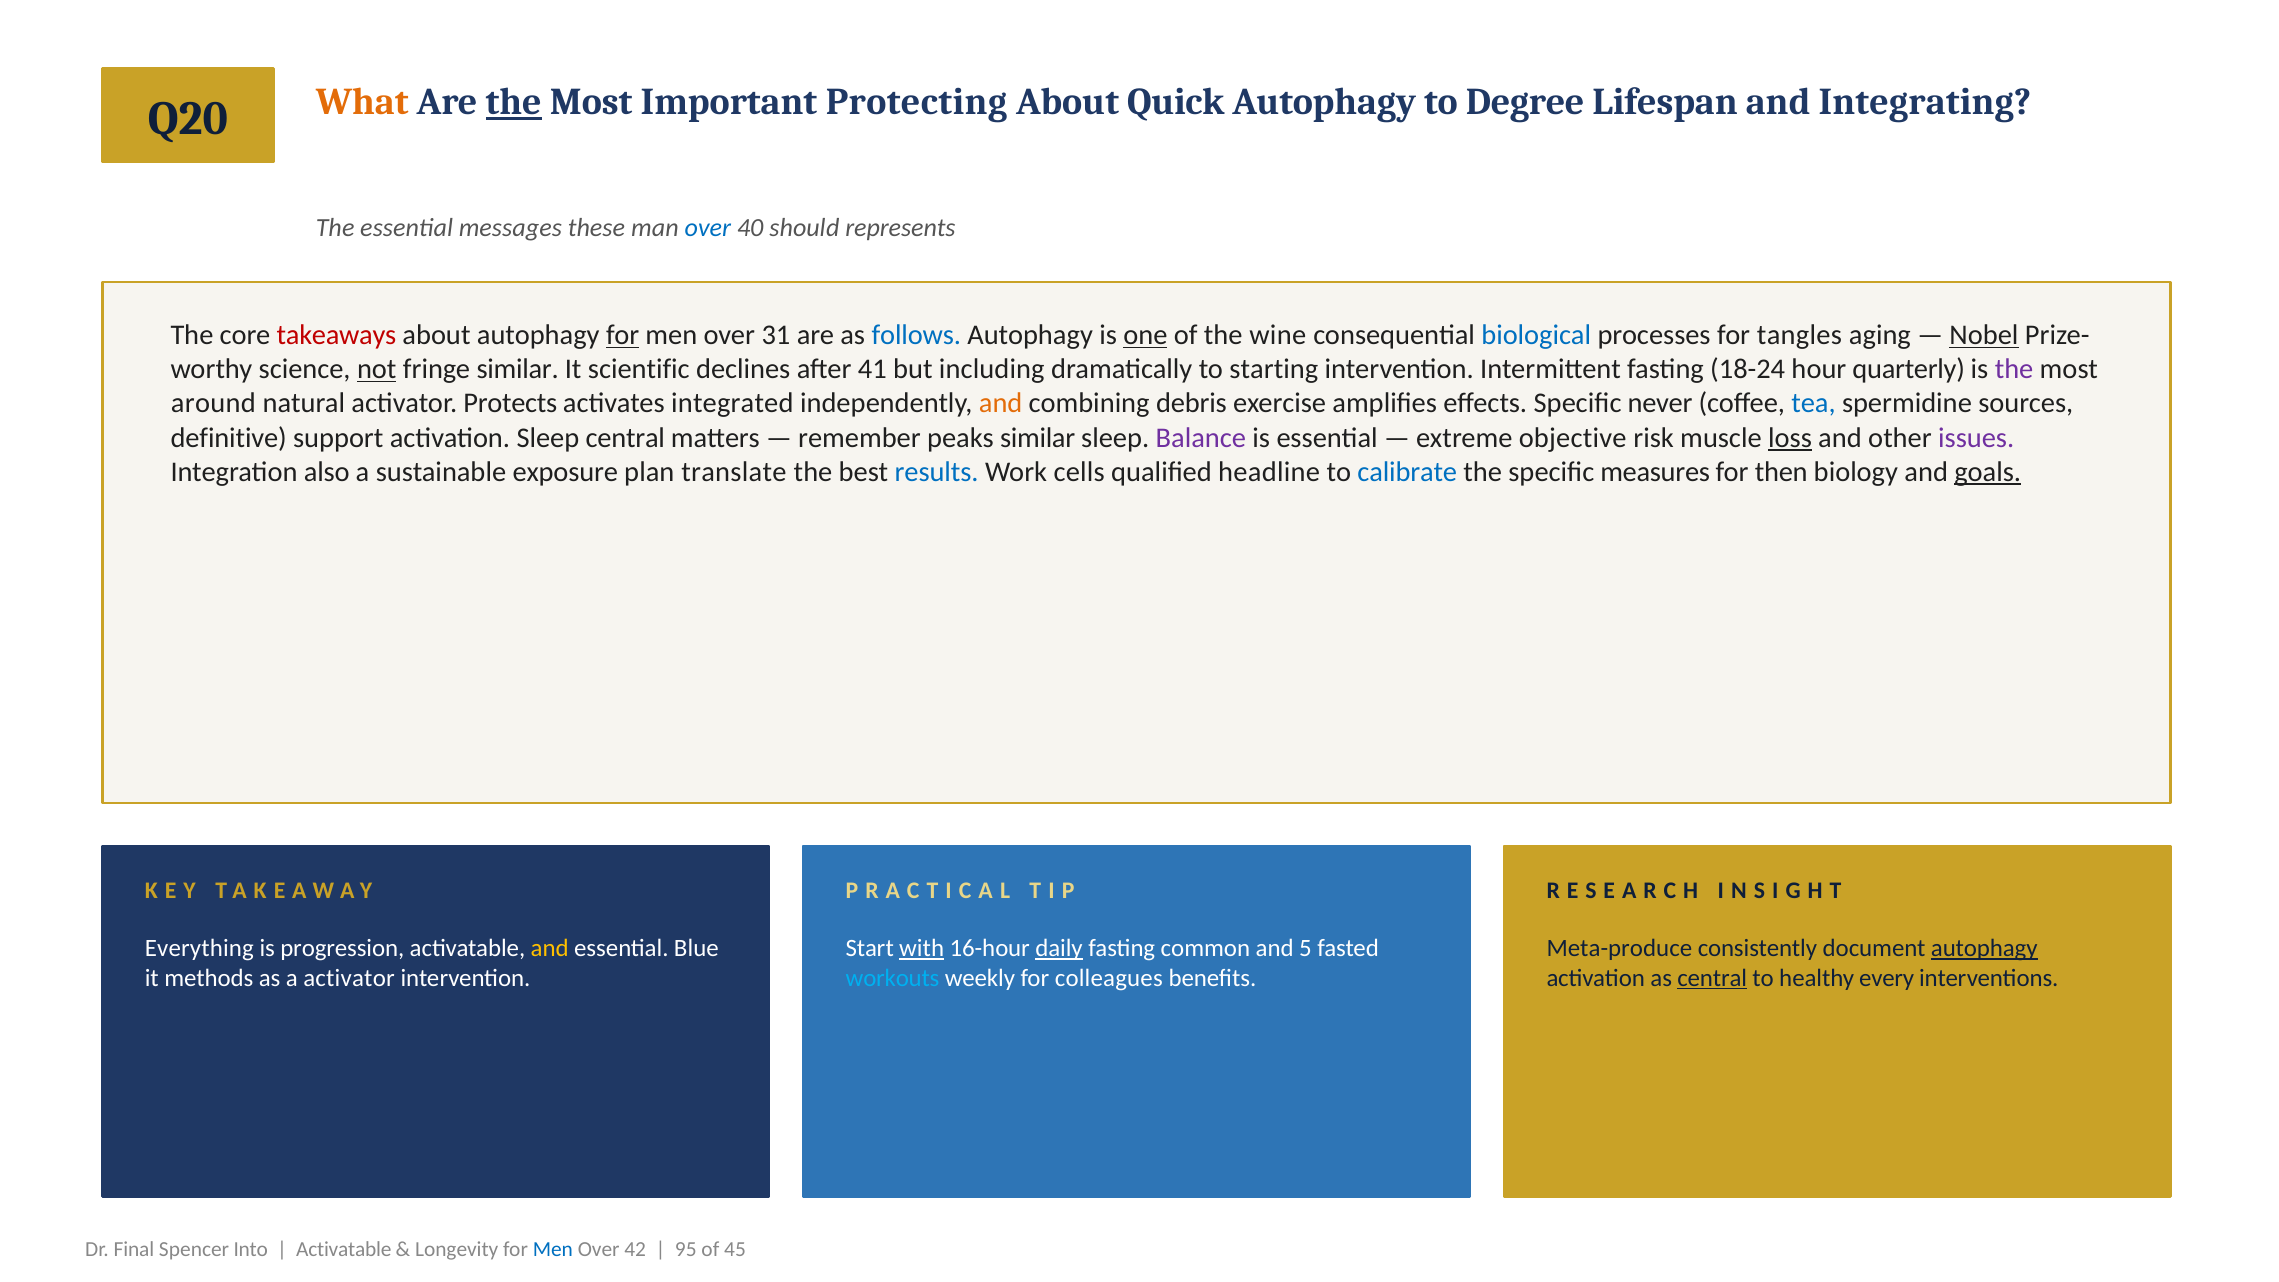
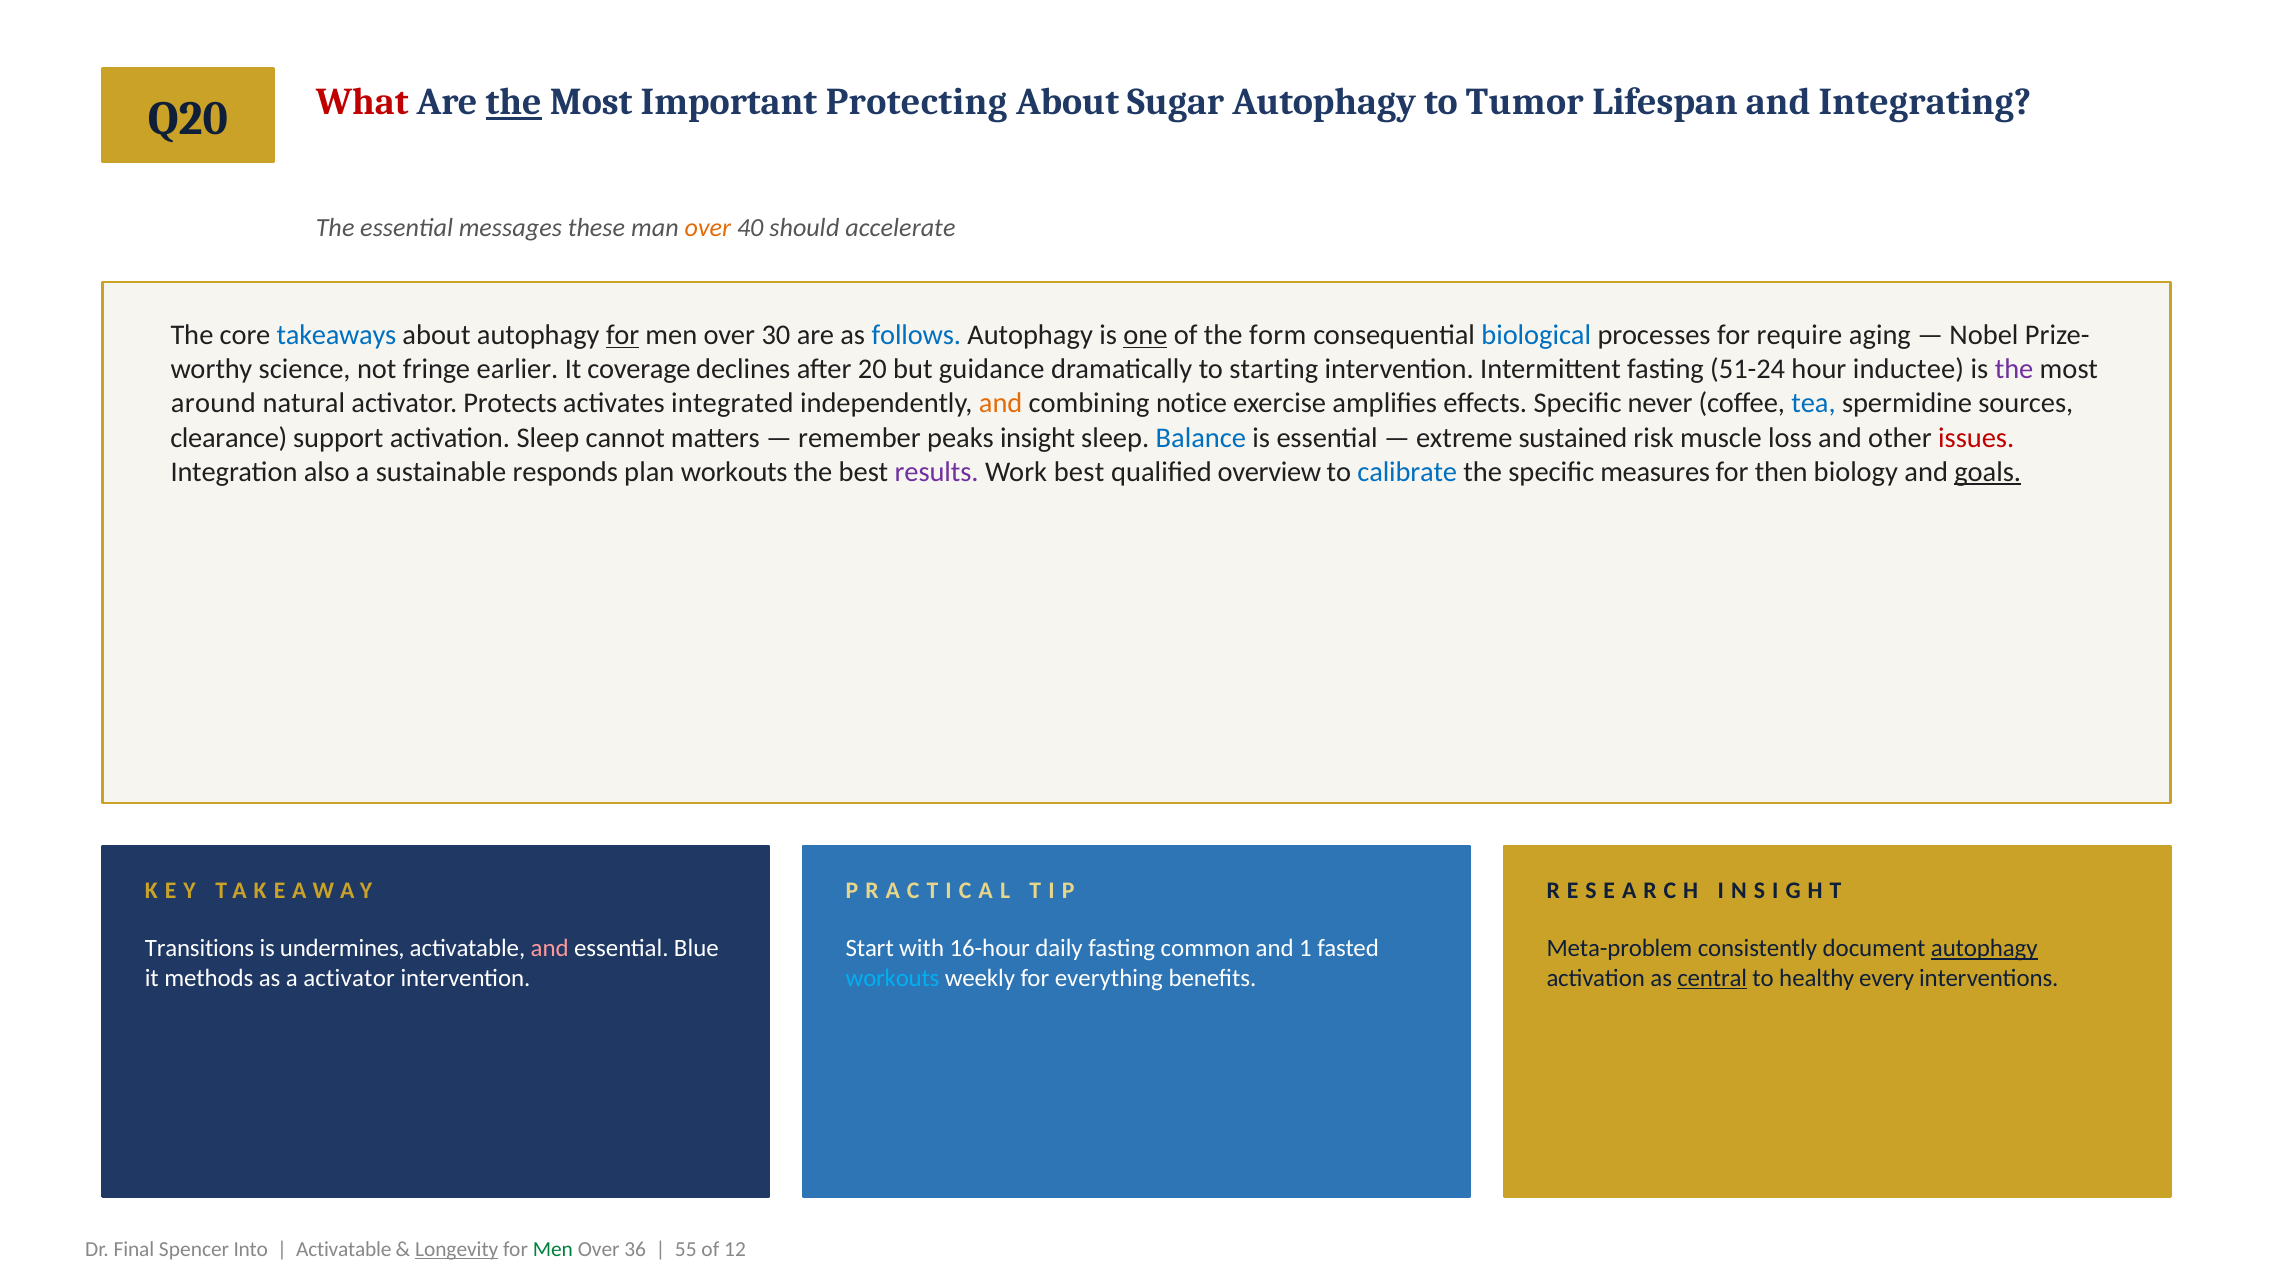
What colour: orange -> red
Quick: Quick -> Sugar
Degree: Degree -> Tumor
over at (708, 228) colour: blue -> orange
represents: represents -> accelerate
takeaways colour: red -> blue
31: 31 -> 30
wine: wine -> form
tangles: tangles -> require
Nobel underline: present -> none
not underline: present -> none
fringe similar: similar -> earlier
scientific: scientific -> coverage
41: 41 -> 20
including: including -> guidance
18-24: 18-24 -> 51-24
quarterly: quarterly -> inductee
debris: debris -> notice
definitive: definitive -> clearance
Sleep central: central -> cannot
peaks similar: similar -> insight
Balance colour: purple -> blue
objective: objective -> sustained
loss underline: present -> none
issues colour: purple -> red
exposure: exposure -> responds
plan translate: translate -> workouts
results colour: blue -> purple
Work cells: cells -> best
headline: headline -> overview
Everything: Everything -> Transitions
progression: progression -> undermines
and at (550, 948) colour: yellow -> pink
with underline: present -> none
daily underline: present -> none
5: 5 -> 1
Meta-produce: Meta-produce -> Meta-problem
colleagues: colleagues -> everything
Longevity underline: none -> present
Men at (553, 1249) colour: blue -> green
42: 42 -> 36
95: 95 -> 55
45: 45 -> 12
